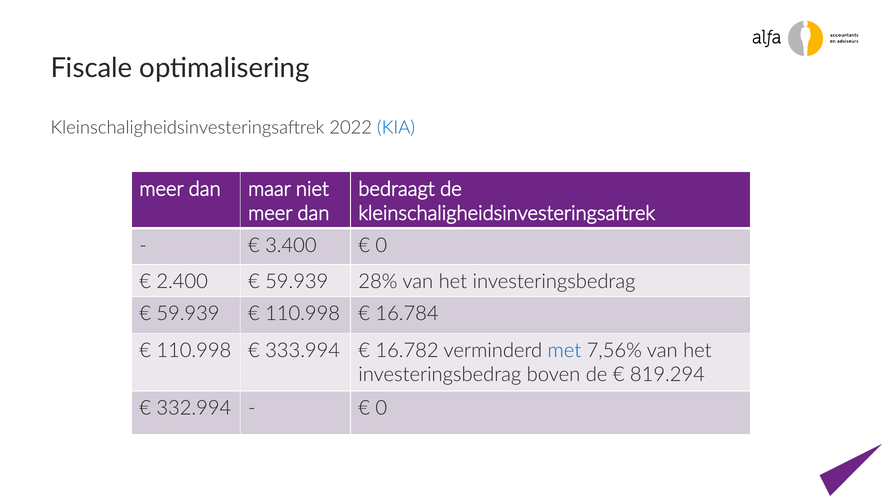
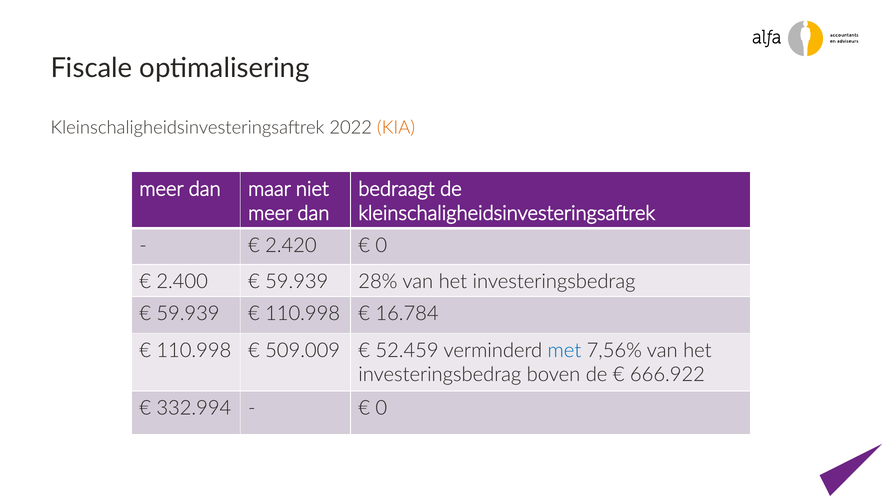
KIA colour: blue -> orange
3.400: 3.400 -> 2.420
333.994: 333.994 -> 509.009
16.782: 16.782 -> 52.459
819.294: 819.294 -> 666.922
